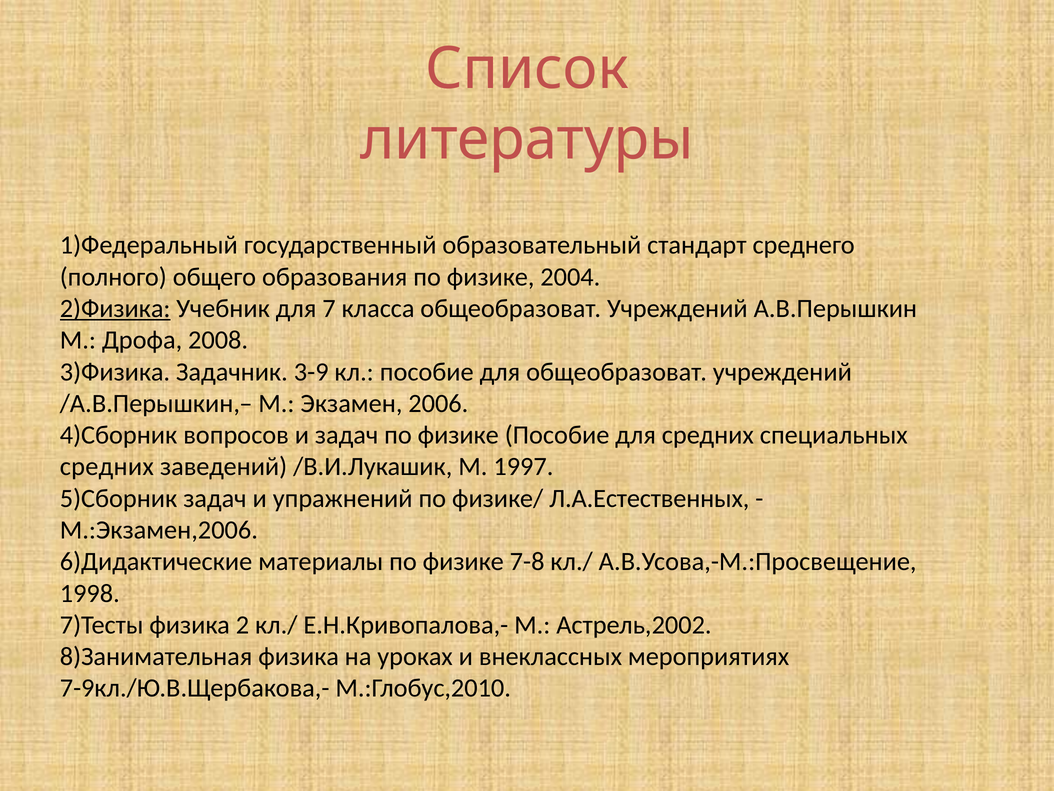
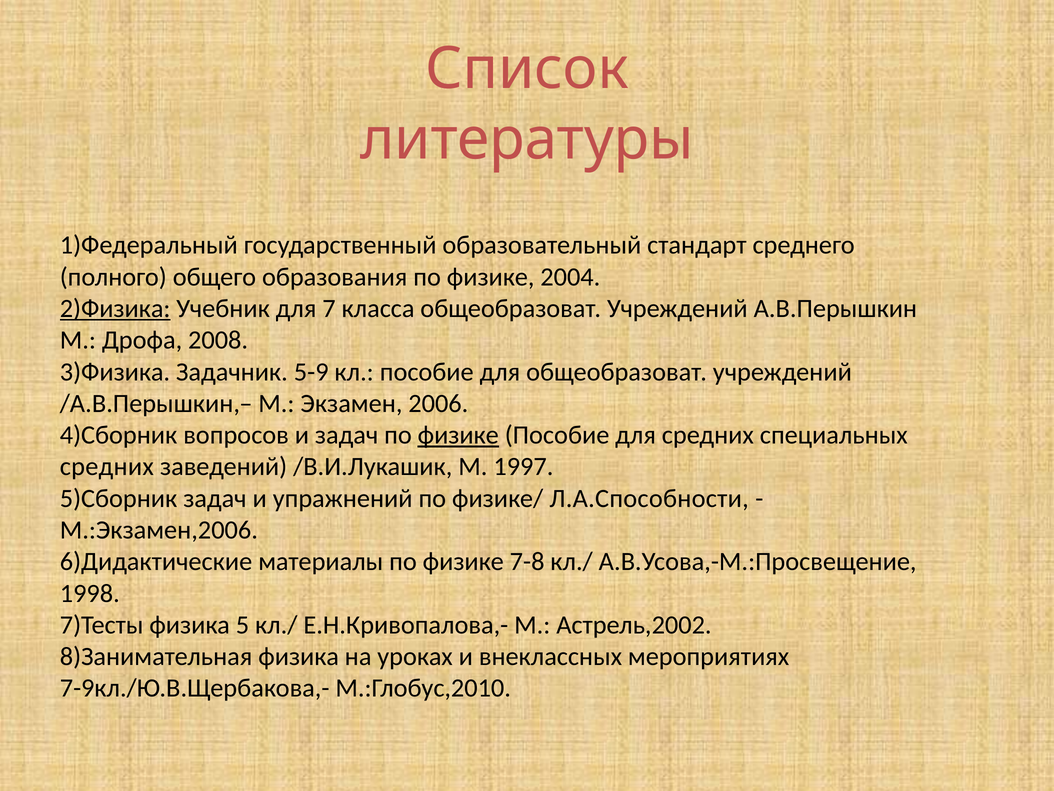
3-9: 3-9 -> 5-9
физике at (458, 435) underline: none -> present
Л.А.Естественных: Л.А.Естественных -> Л.А.Способности
2: 2 -> 5
